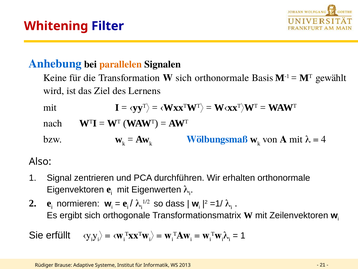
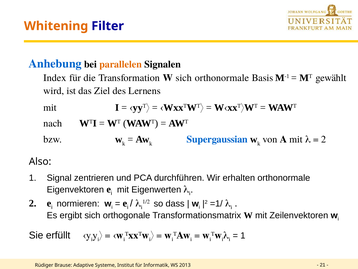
Whitening colour: red -> orange
Keine: Keine -> Index
Wölbungsmaß: Wölbungsmaß -> Supergaussian
4 at (324, 139): 4 -> 2
